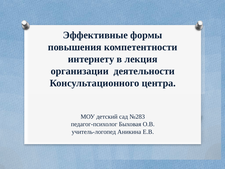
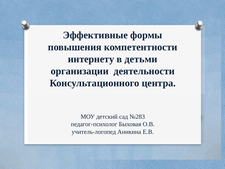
лекция: лекция -> детьми
